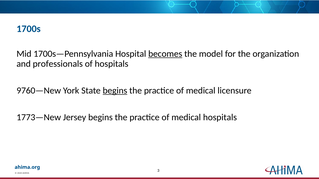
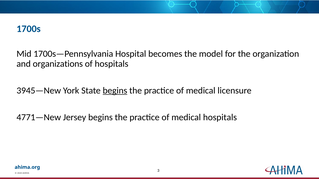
becomes underline: present -> none
professionals: professionals -> organizations
9760—New: 9760—New -> 3945—New
1773—New: 1773—New -> 4771—New
